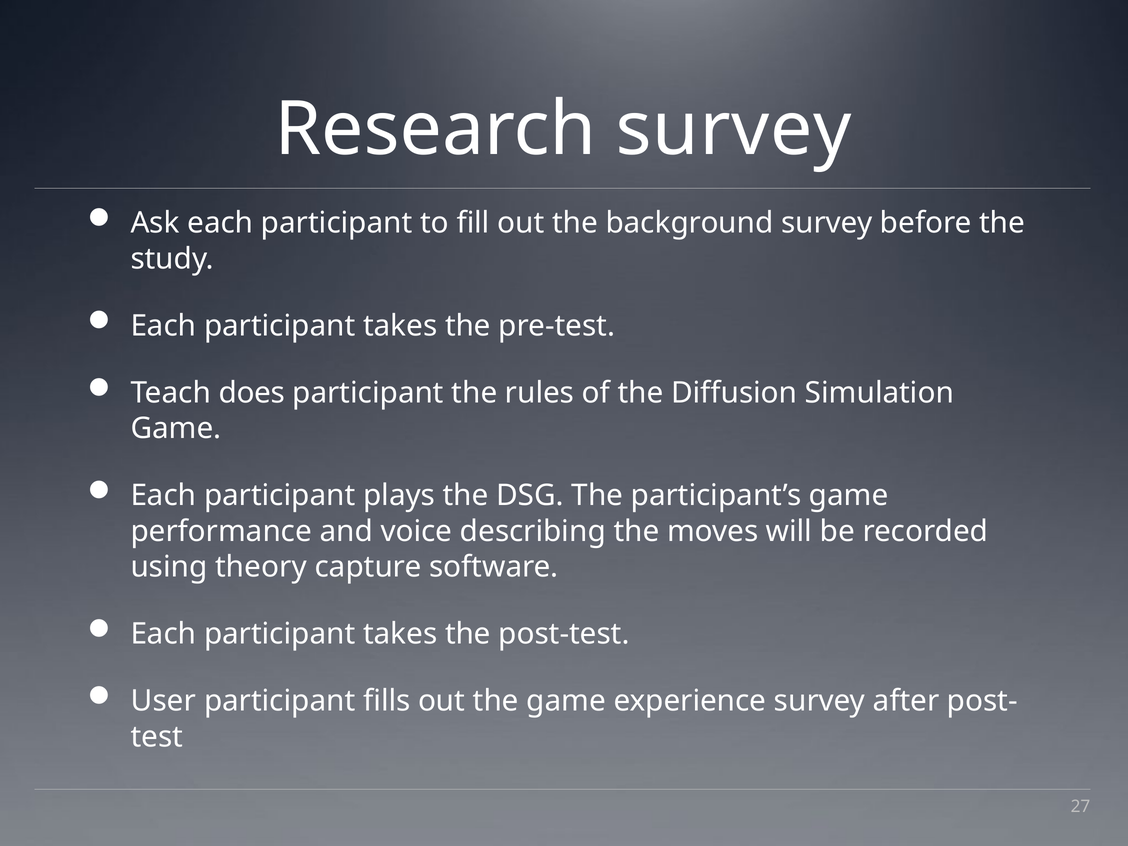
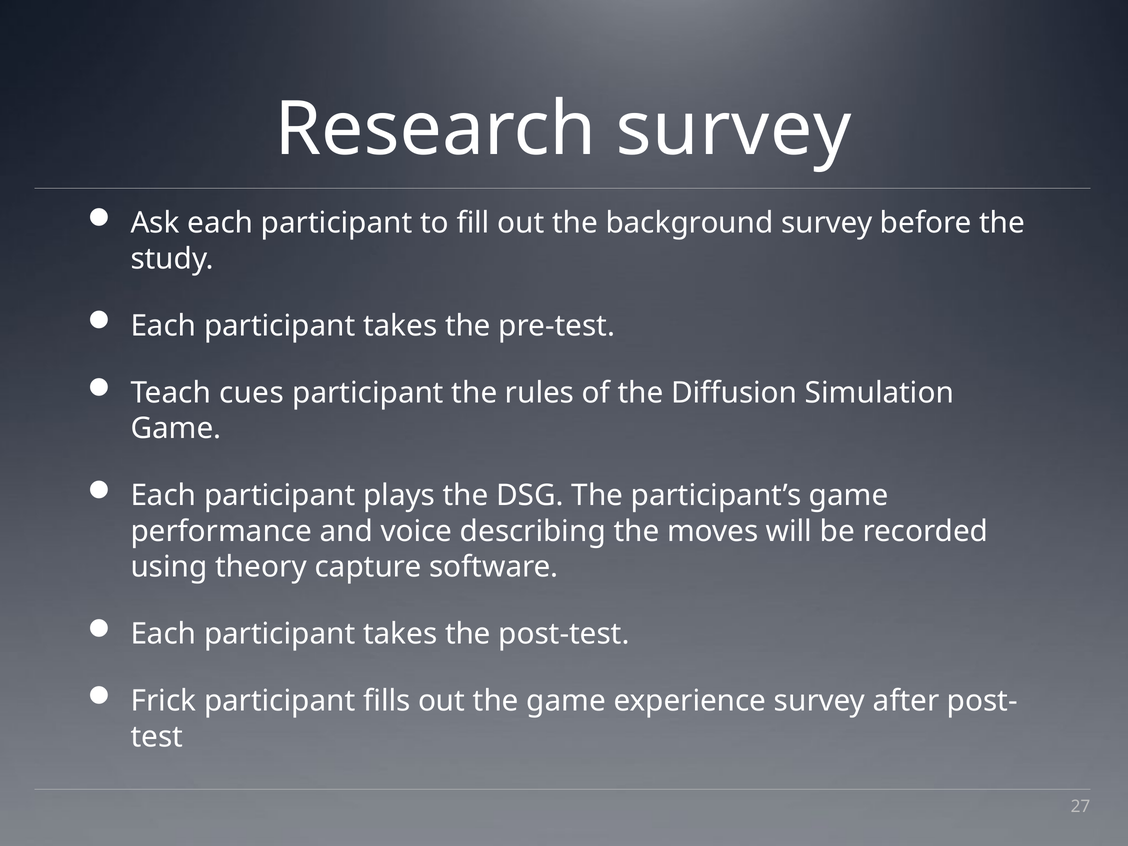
does: does -> cues
User: User -> Frick
